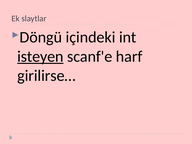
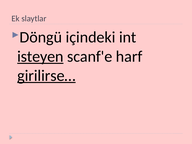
girilirse… underline: none -> present
